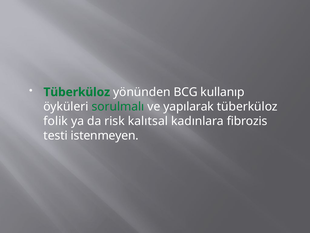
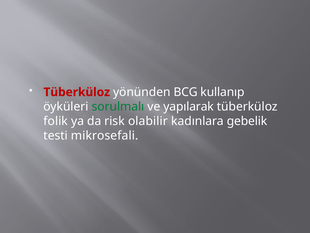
Tüberküloz at (77, 92) colour: green -> red
kalıtsal: kalıtsal -> olabilir
fibrozis: fibrozis -> gebelik
istenmeyen: istenmeyen -> mikrosefali
